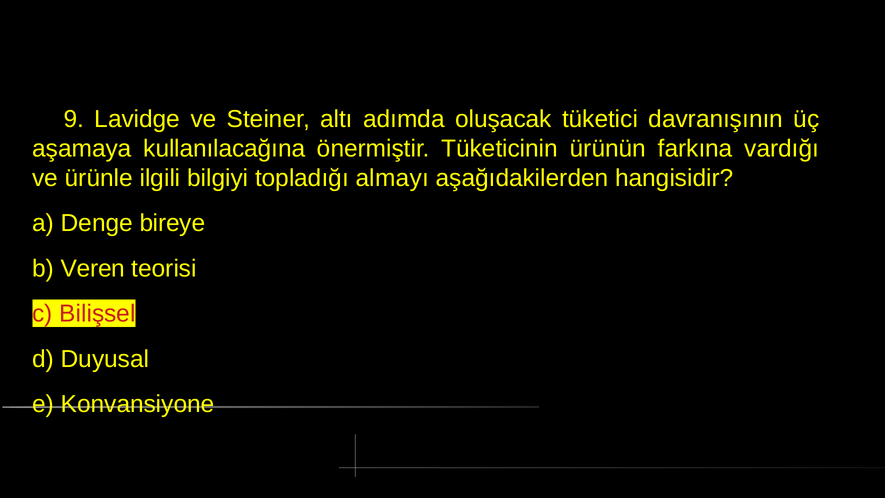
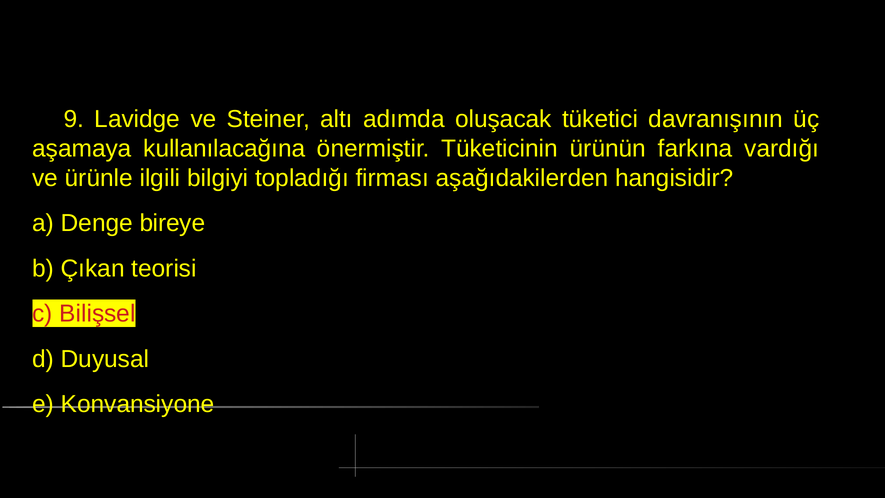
almayı: almayı -> firması
Veren: Veren -> Çıkan
